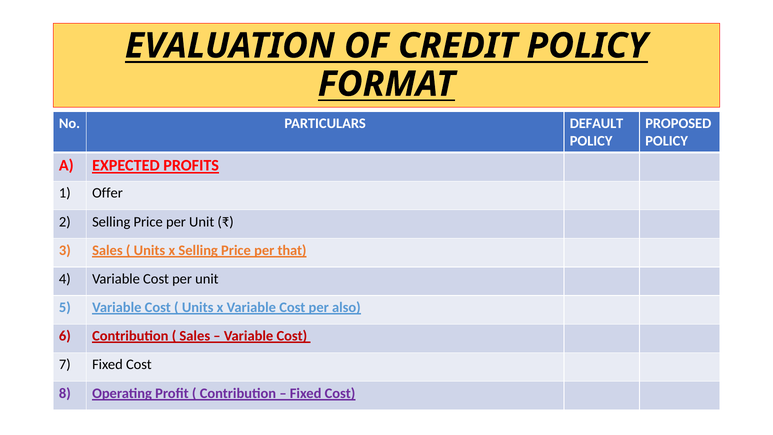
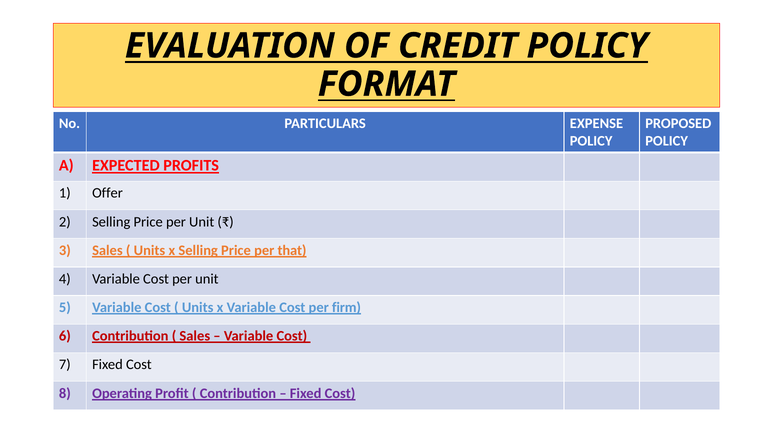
DEFAULT: DEFAULT -> EXPENSE
also: also -> firm
